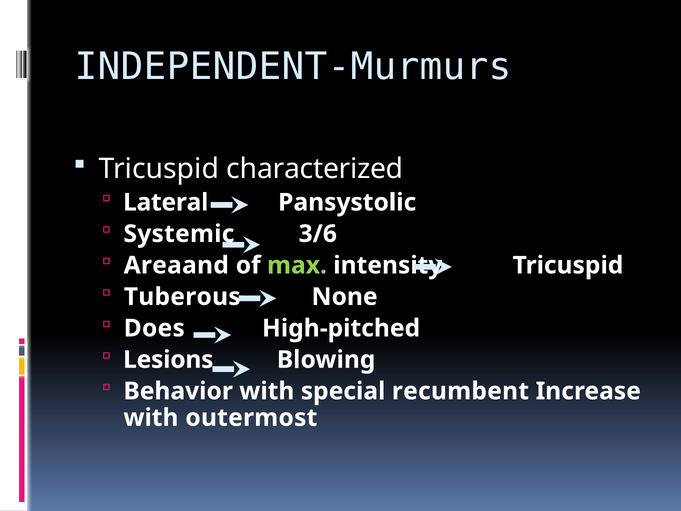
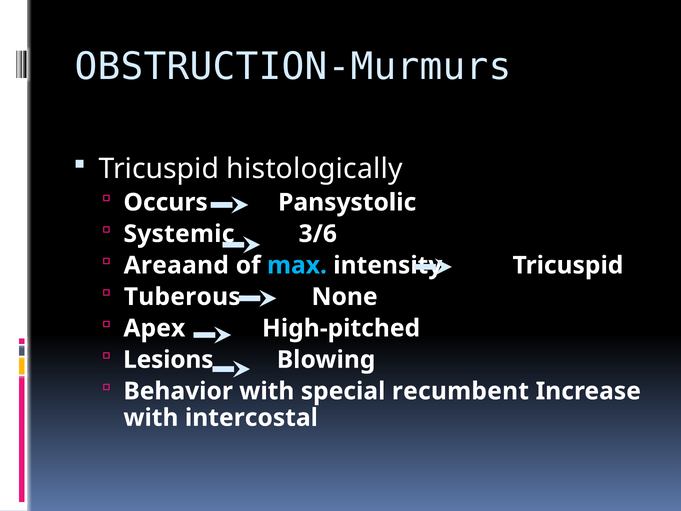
INDEPENDENT-Murmurs: INDEPENDENT-Murmurs -> OBSTRUCTION-Murmurs
characterized: characterized -> histologically
Lateral: Lateral -> Occurs
max colour: light green -> light blue
Does: Does -> Apex
outermost: outermost -> intercostal
